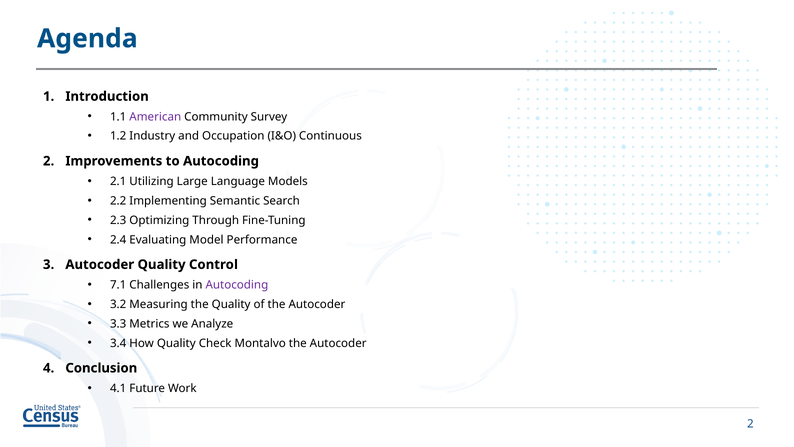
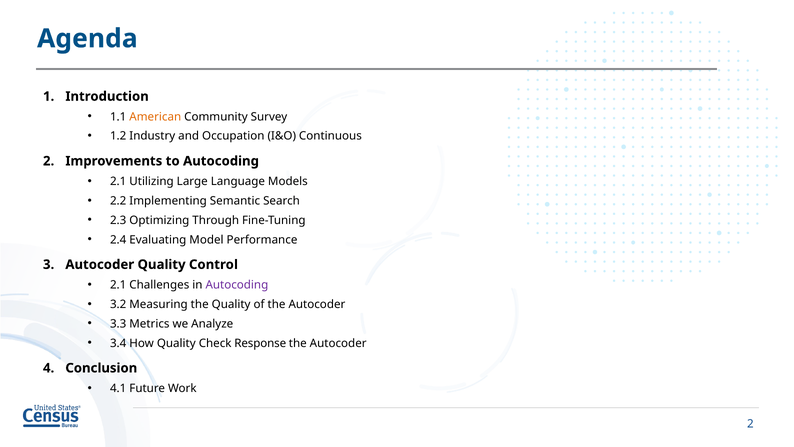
American colour: purple -> orange
7.1 at (118, 285): 7.1 -> 2.1
Montalvo: Montalvo -> Response
